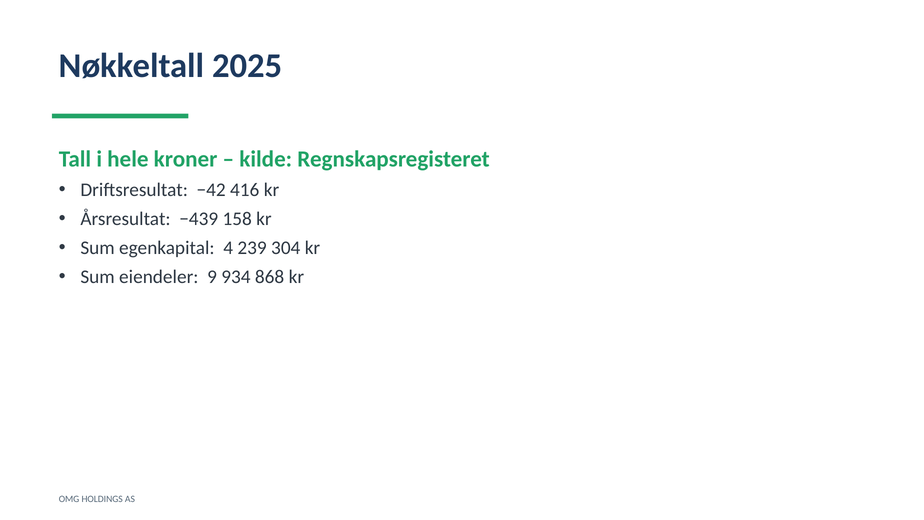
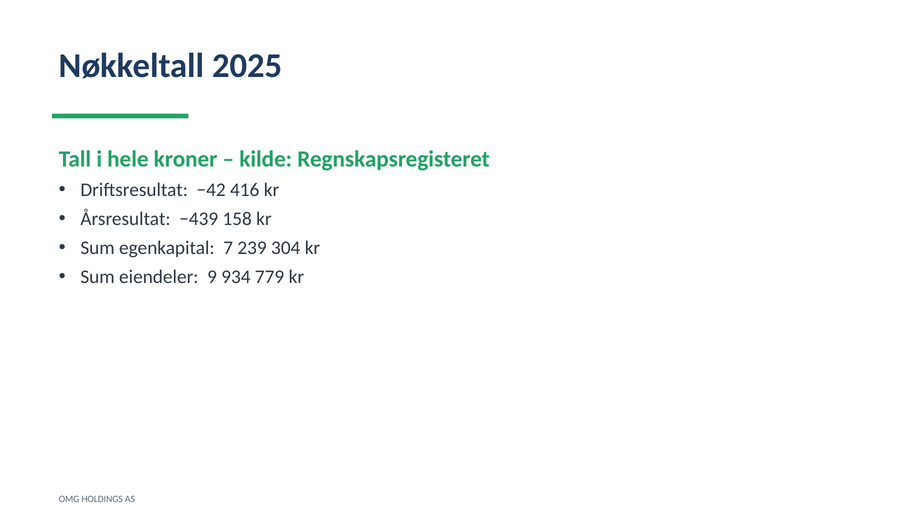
4: 4 -> 7
868: 868 -> 779
